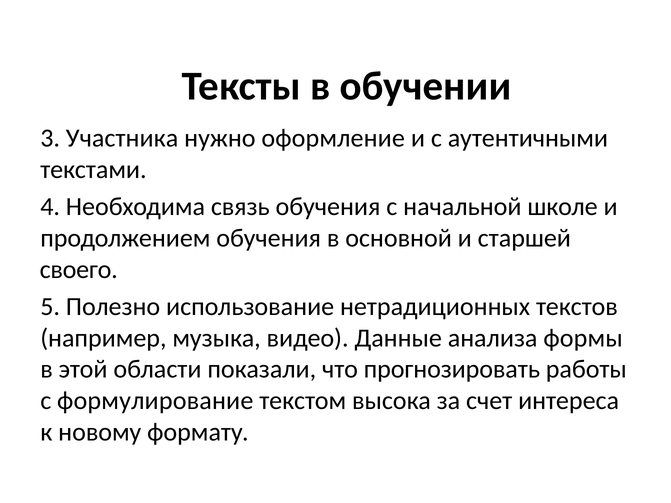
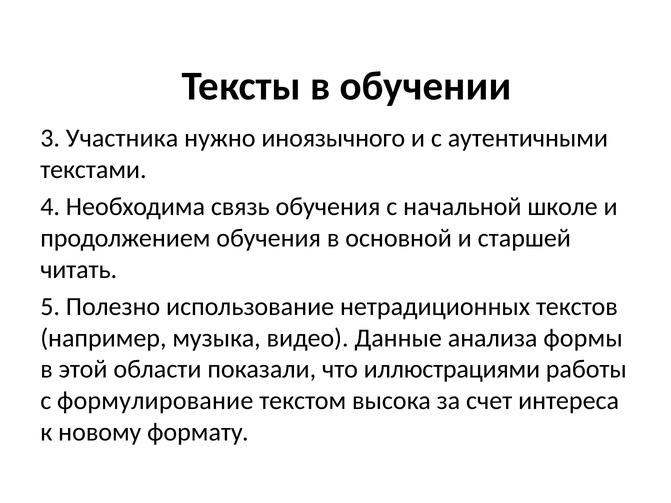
оформление: оформление -> иноязычного
своего: своего -> читать
прогнозировать: прогнозировать -> иллюстрациями
